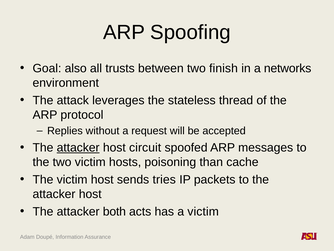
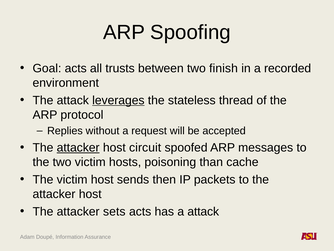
Goal also: also -> acts
networks: networks -> recorded
leverages underline: none -> present
tries: tries -> then
both: both -> sets
a victim: victim -> attack
